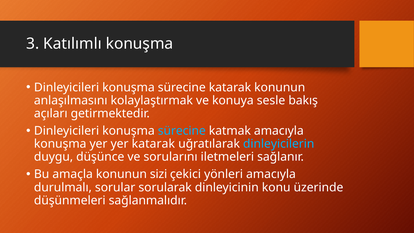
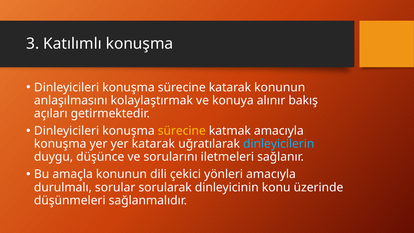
sesle: sesle -> alınır
sürecine at (182, 131) colour: light blue -> yellow
sizi: sizi -> dili
